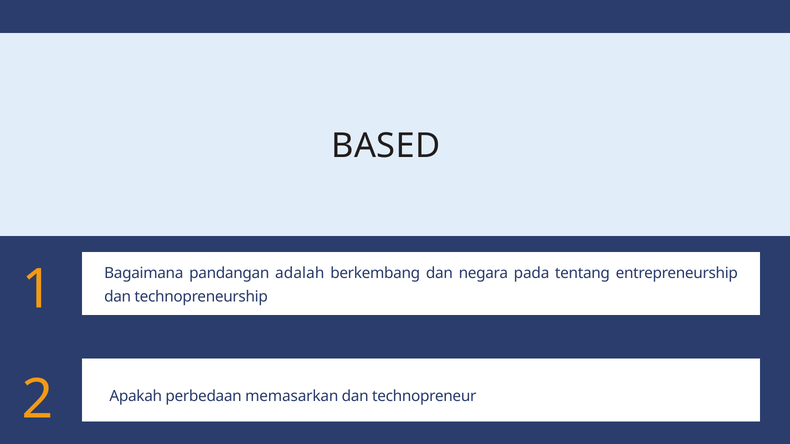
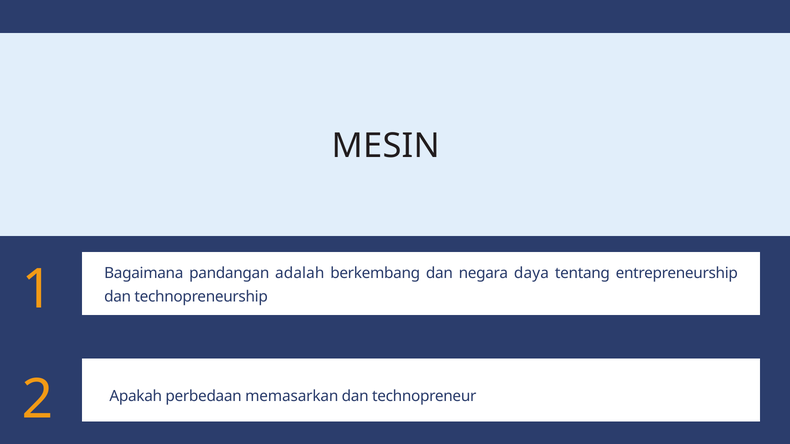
BASED: BASED -> MESIN
pada: pada -> daya
